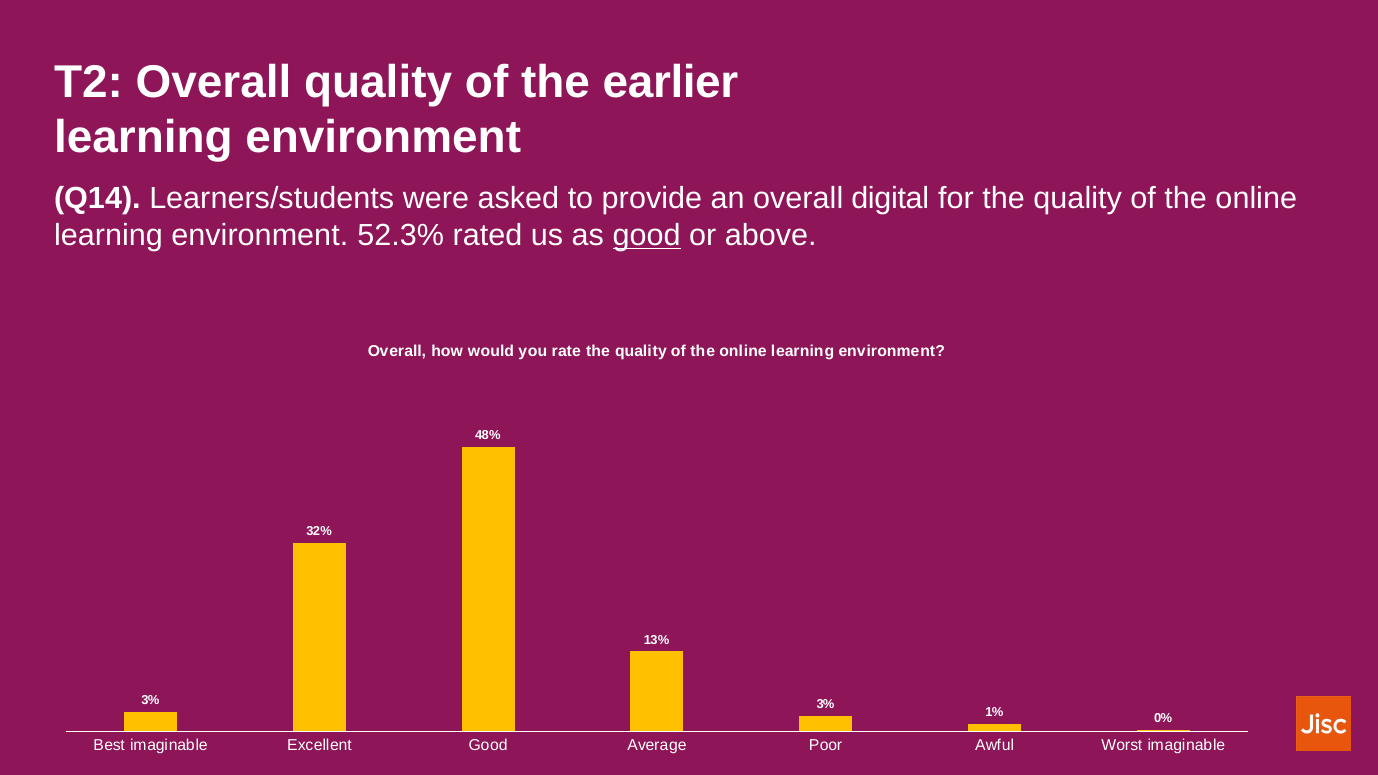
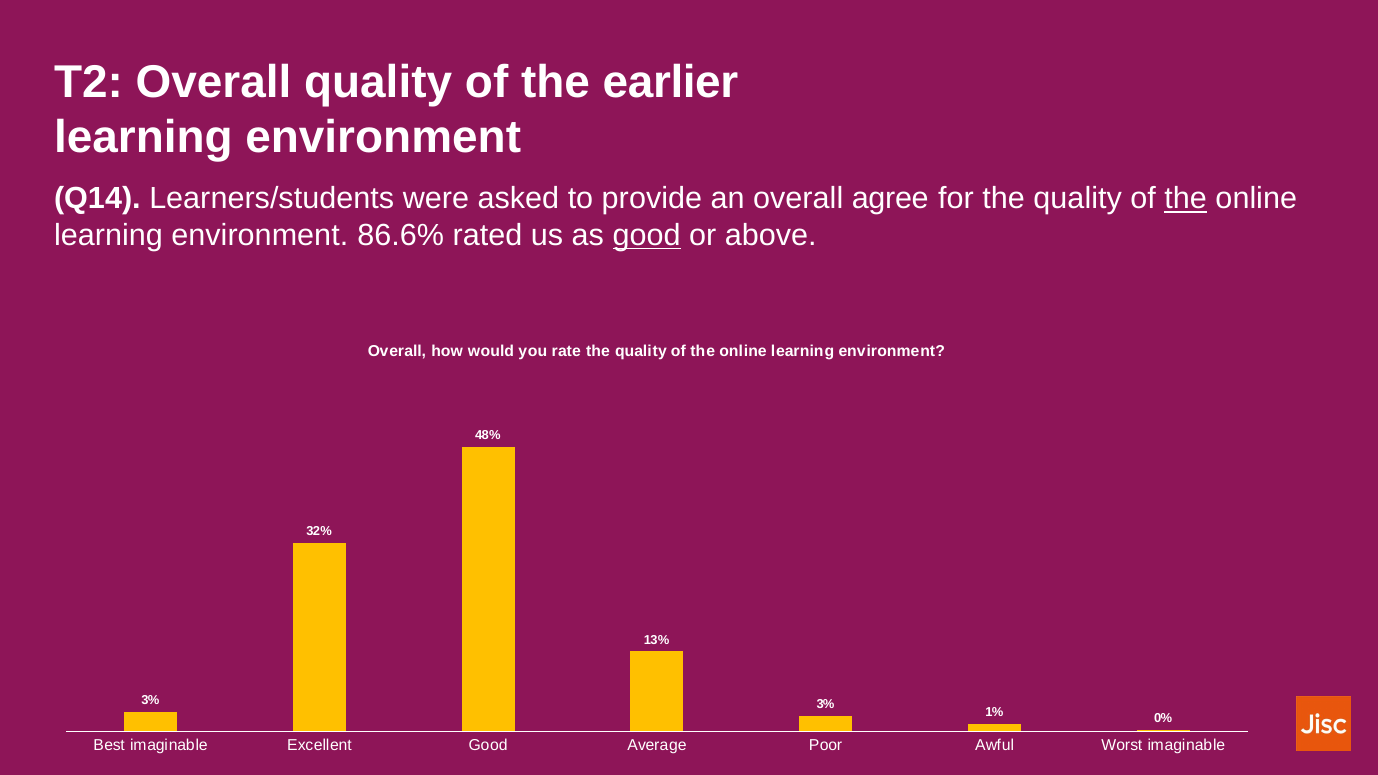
digital: digital -> agree
the at (1186, 199) underline: none -> present
52.3%: 52.3% -> 86.6%
